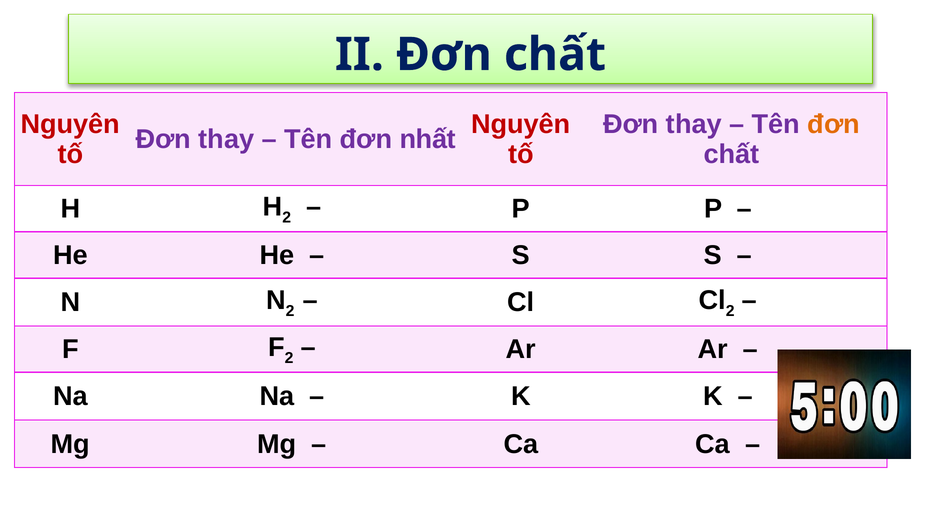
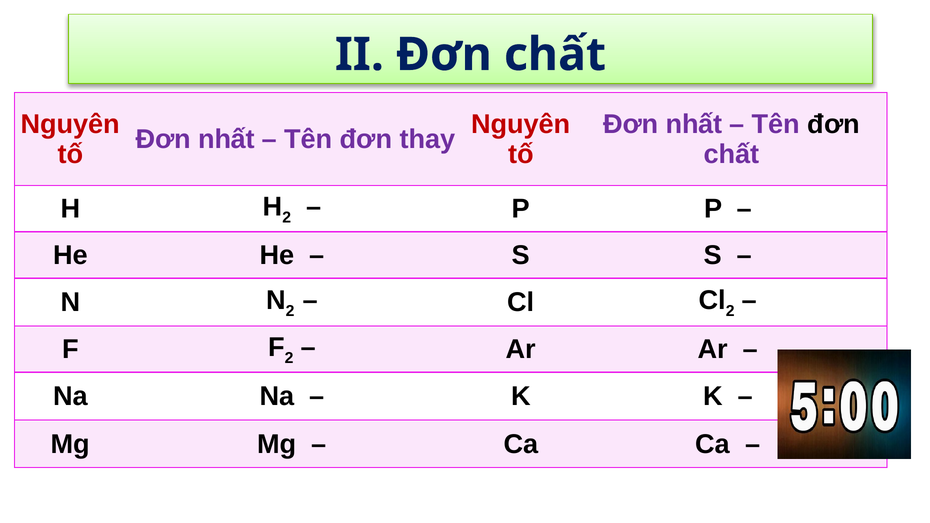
thay at (694, 124): thay -> nhất
đơn at (834, 124) colour: orange -> black
thay at (226, 139): thay -> nhất
nhất: nhất -> thay
